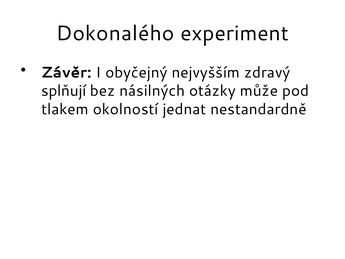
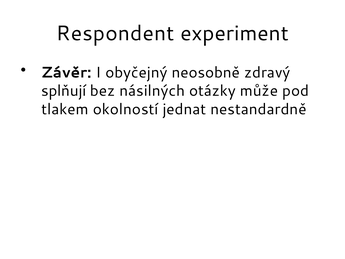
Dokonalého: Dokonalého -> Respondent
nejvyšším: nejvyšším -> neosobně
